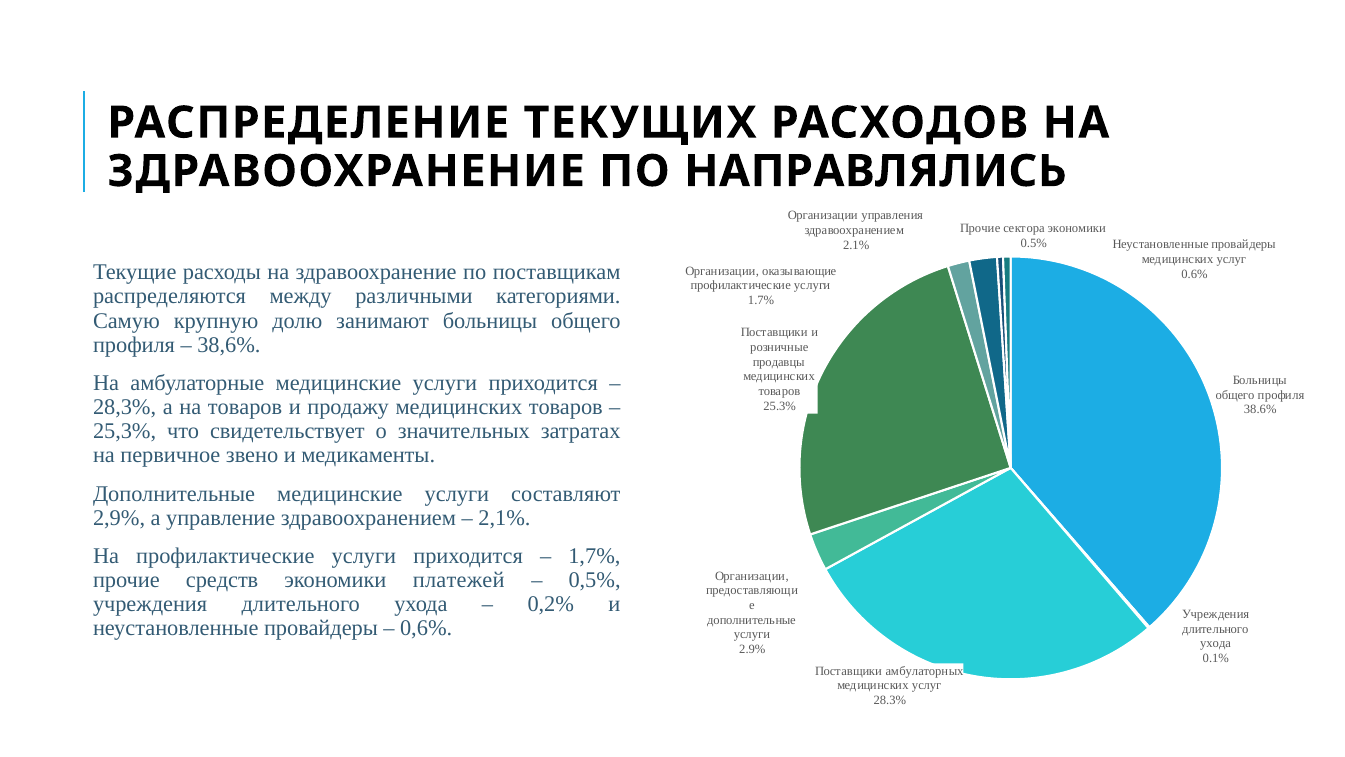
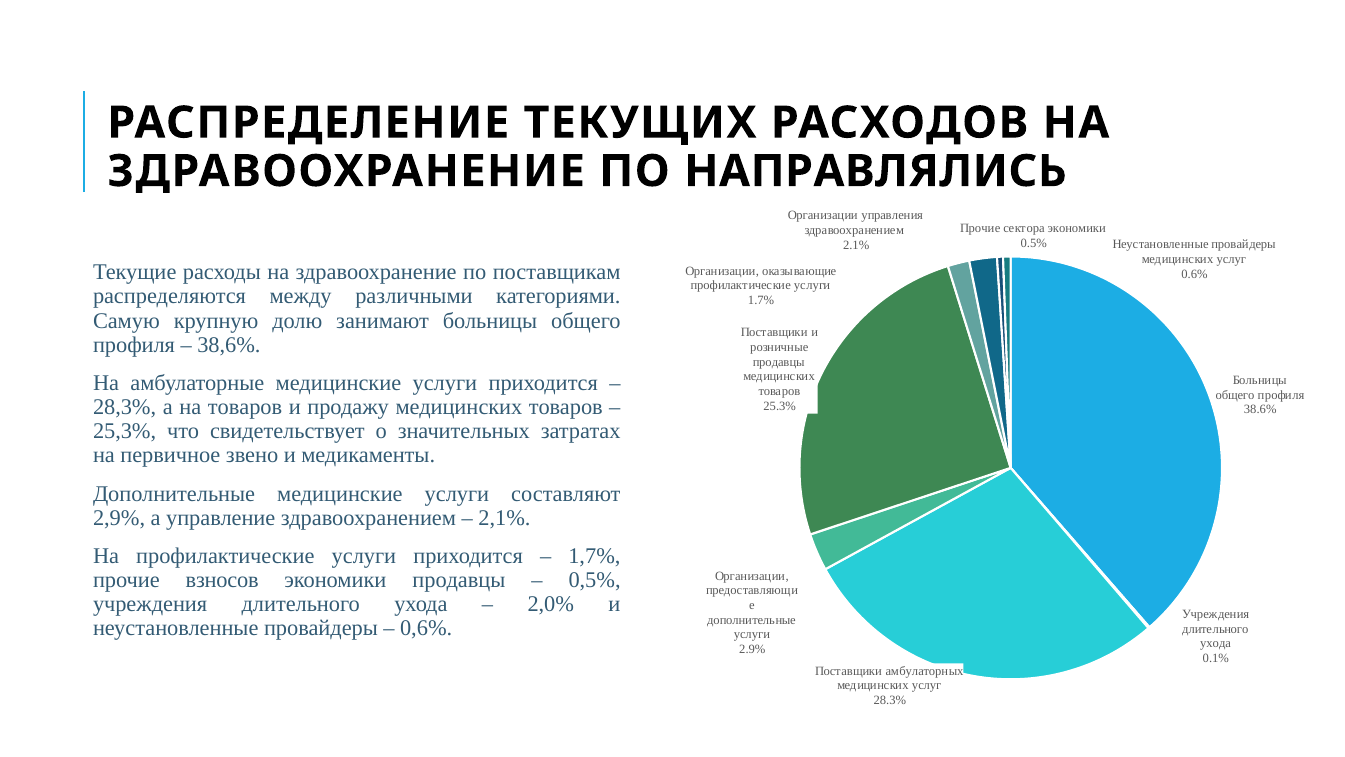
средств: средств -> взносов
экономики платежей: платежей -> продавцы
0,2%: 0,2% -> 2,0%
